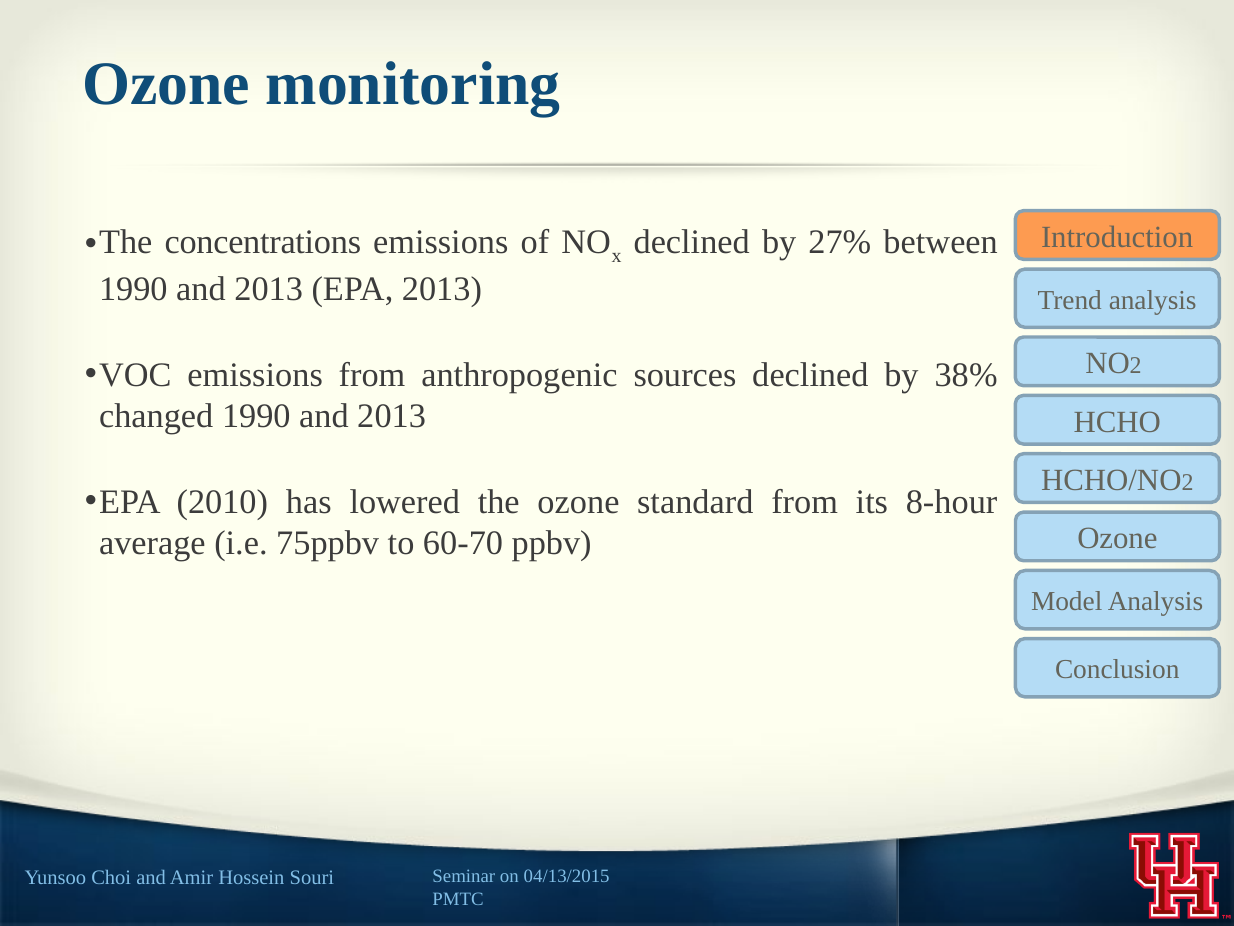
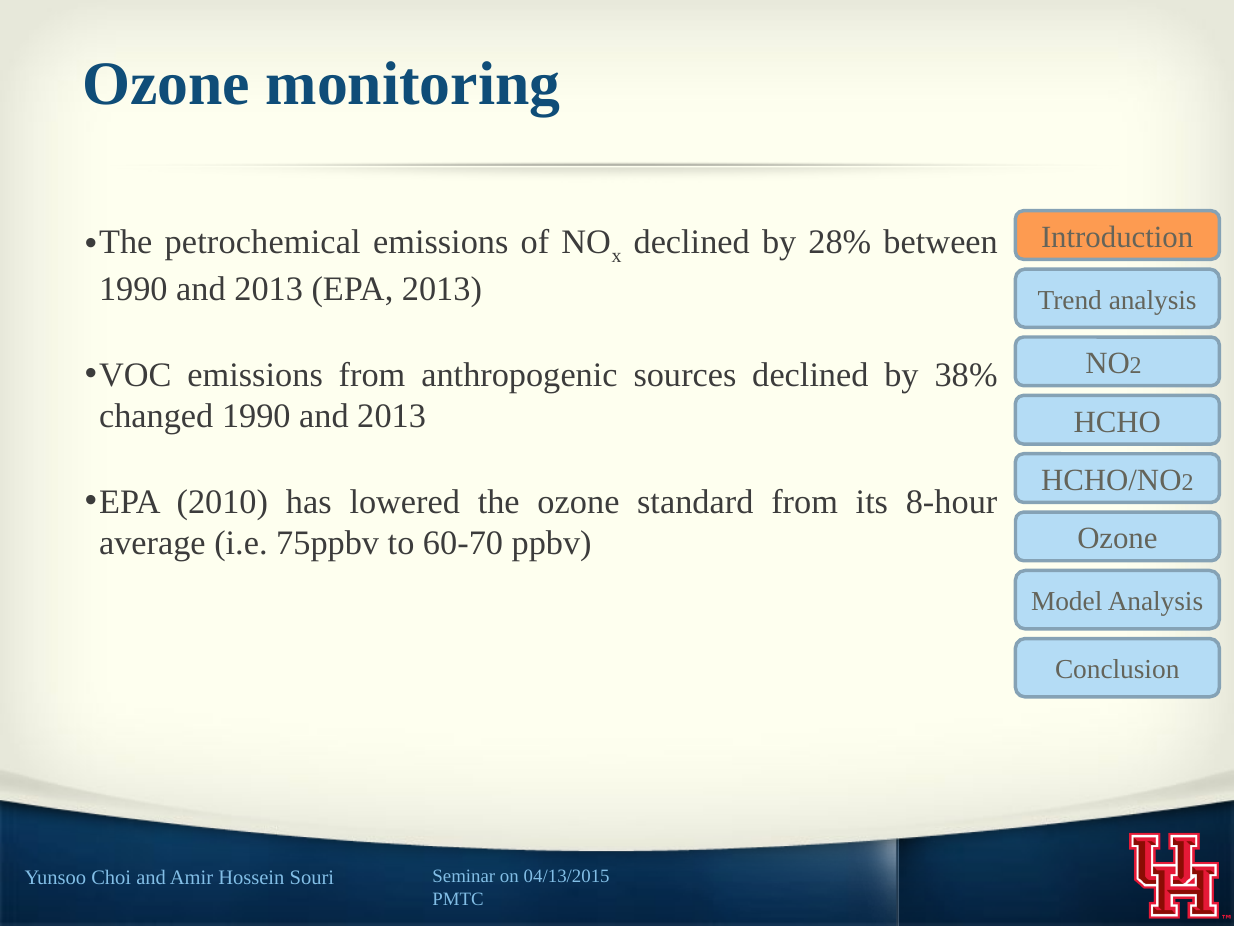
concentrations: concentrations -> petrochemical
27%: 27% -> 28%
